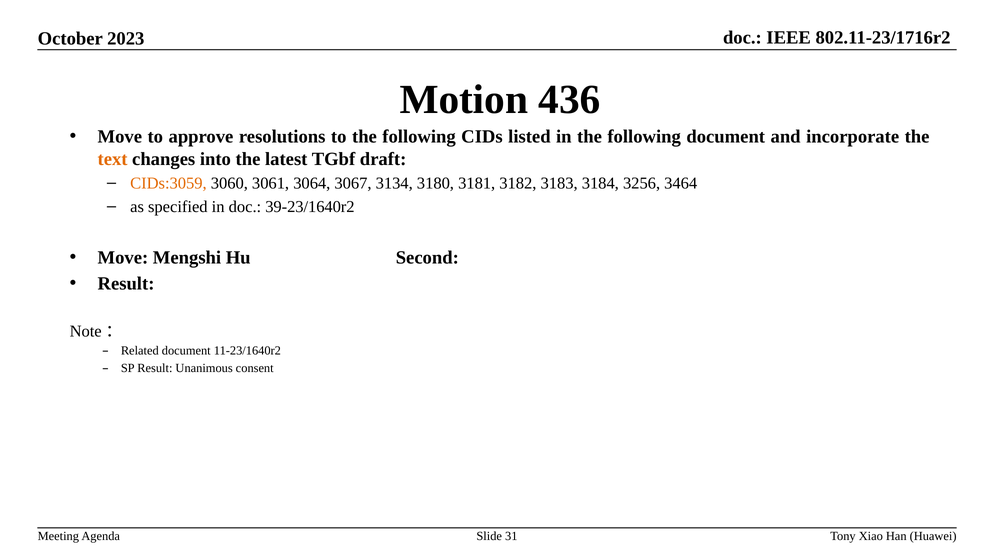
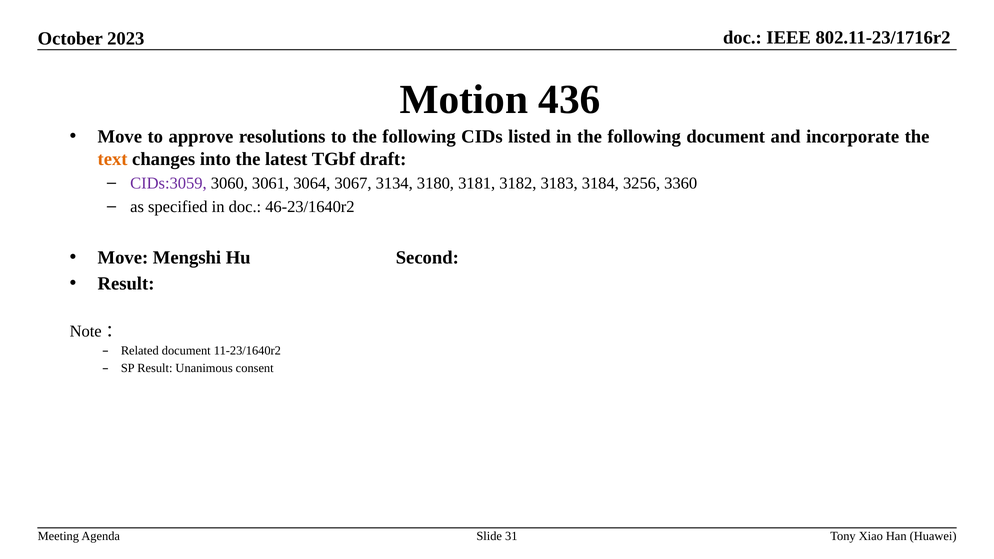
CIDs:3059 colour: orange -> purple
3464: 3464 -> 3360
39-23/1640r2: 39-23/1640r2 -> 46-23/1640r2
